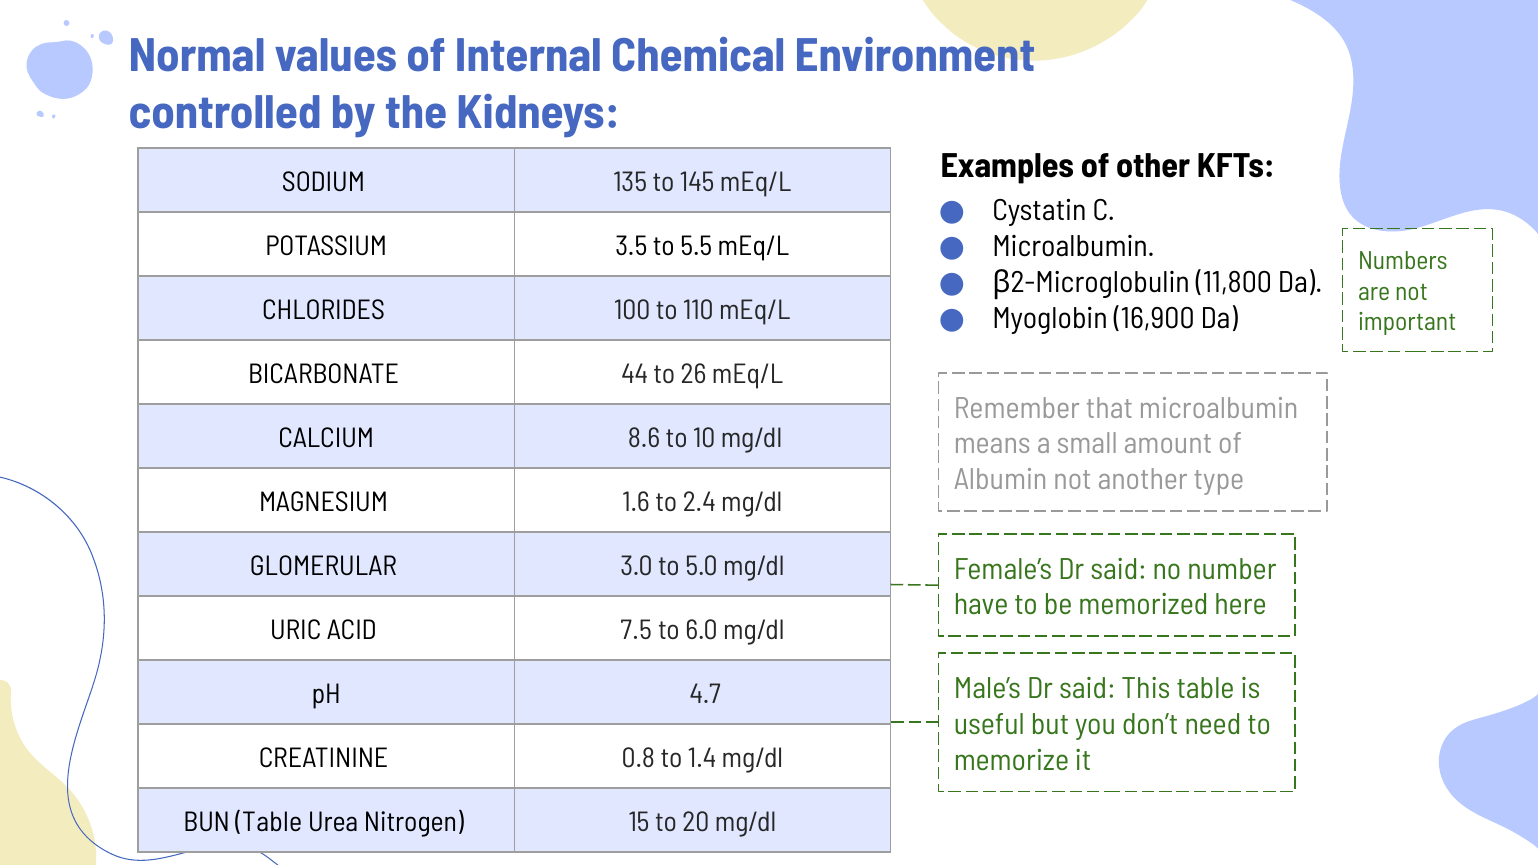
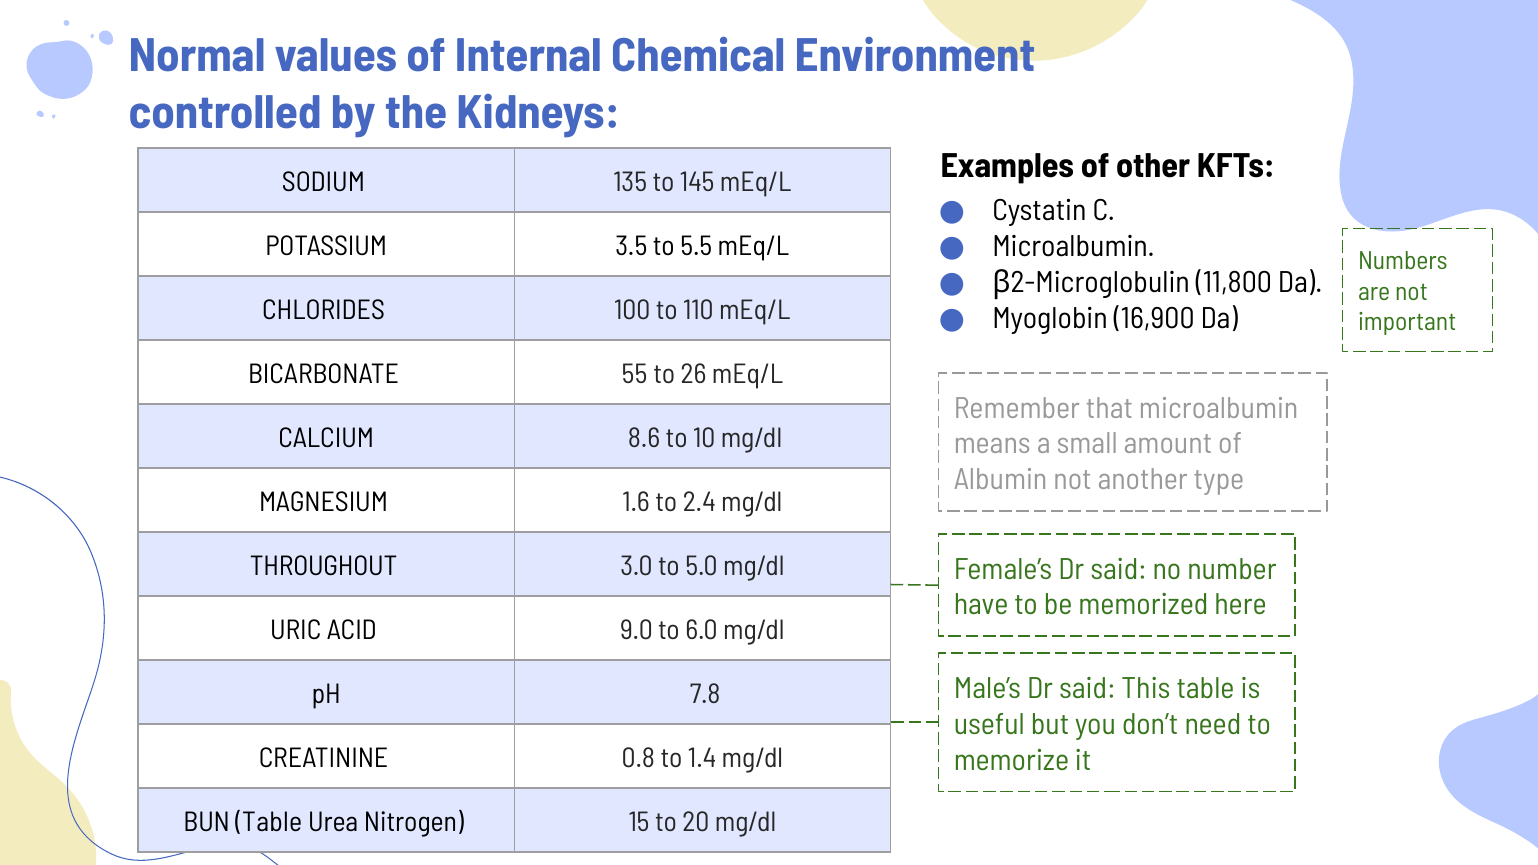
44: 44 -> 55
GLOMERULAR: GLOMERULAR -> THROUGHOUT
7.5: 7.5 -> 9.0
4.7: 4.7 -> 7.8
